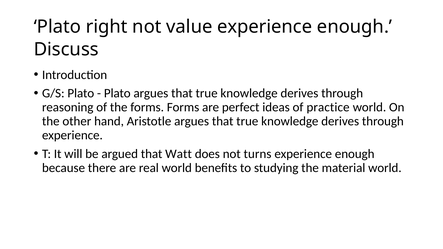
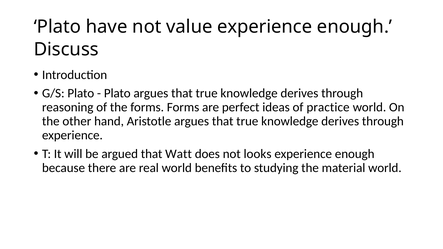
right: right -> have
turns: turns -> looks
